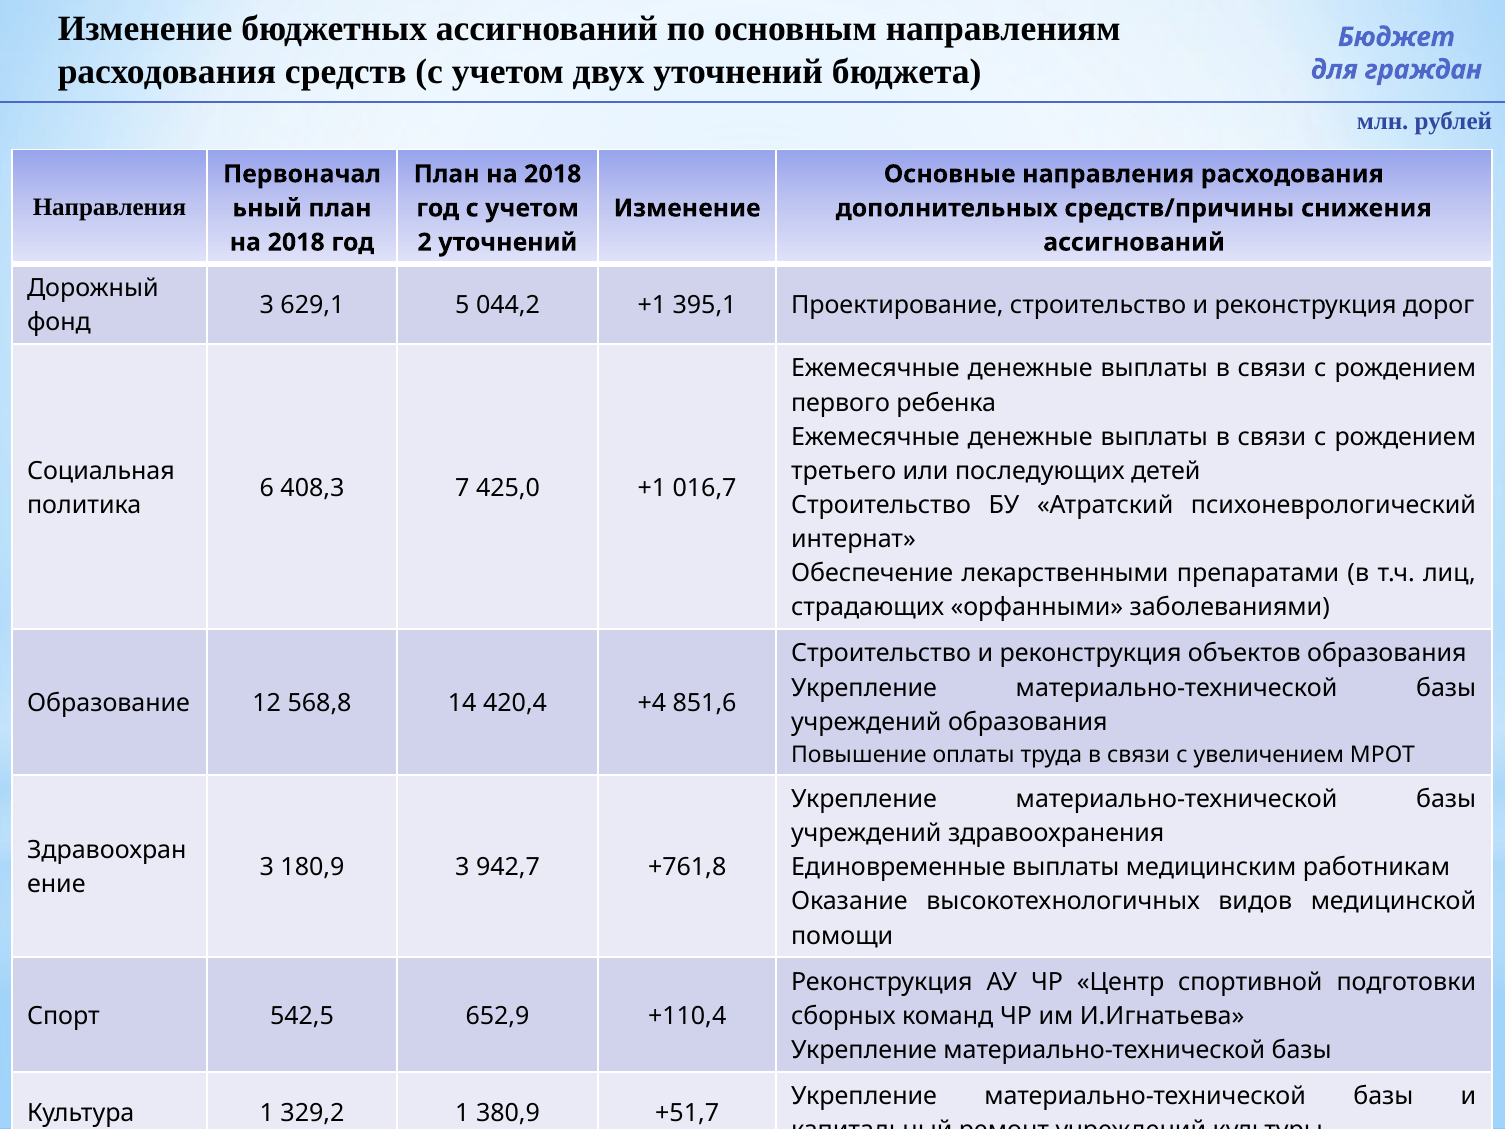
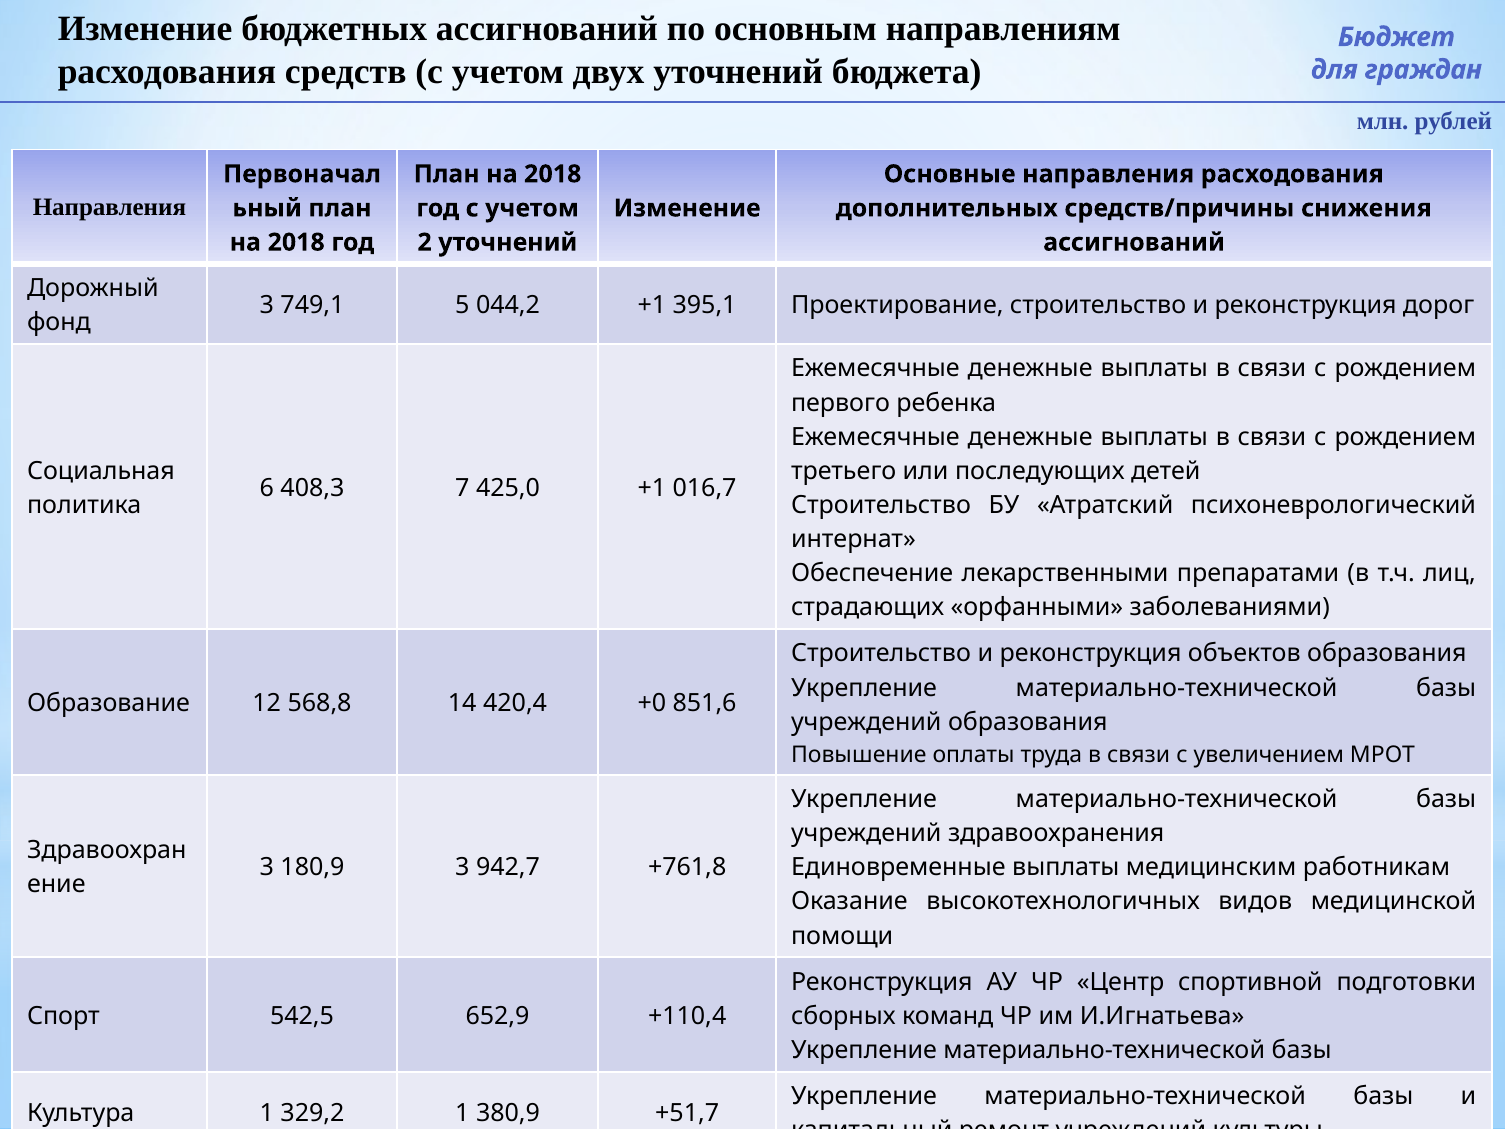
629,1: 629,1 -> 749,1
+4: +4 -> +0
